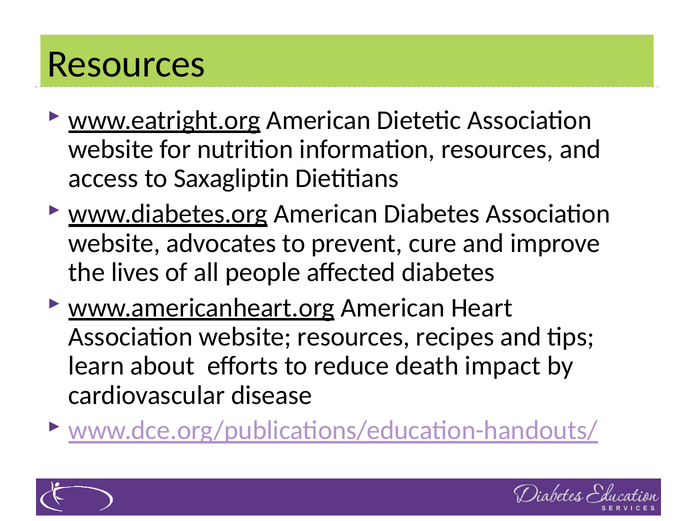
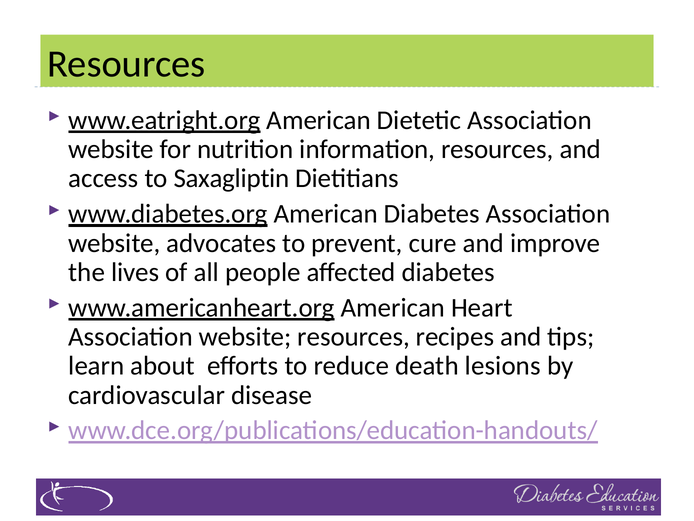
impact: impact -> lesions
